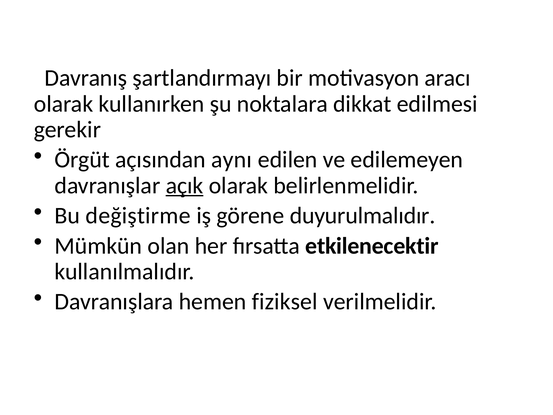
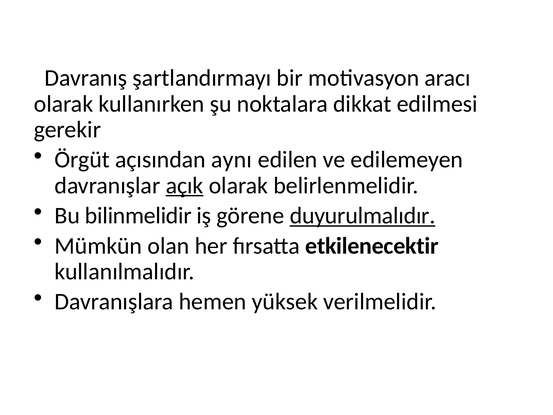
değiştirme: değiştirme -> bilinmelidir
duyurulmalıdır underline: none -> present
fiziksel: fiziksel -> yüksek
